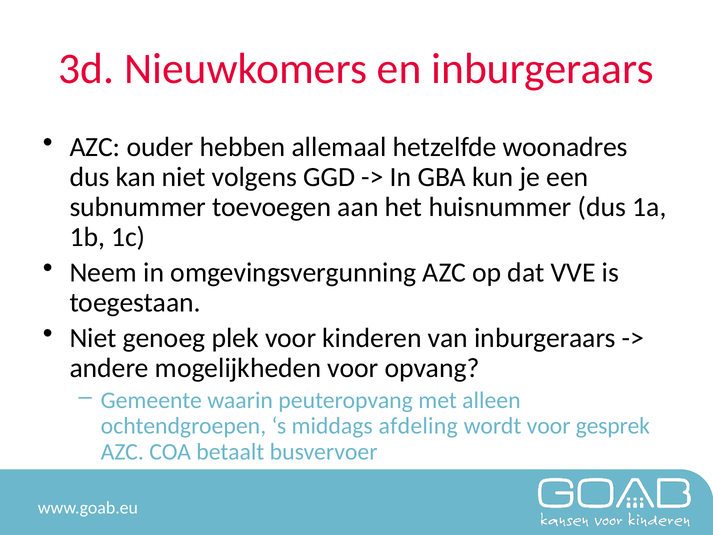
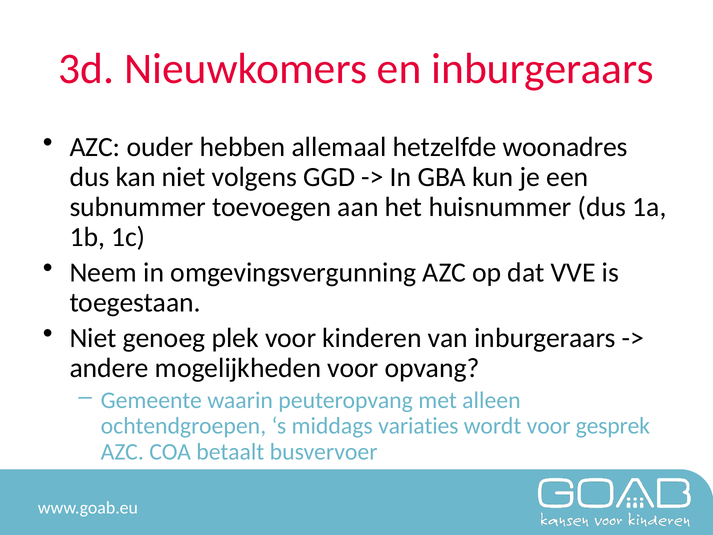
afdeling: afdeling -> variaties
